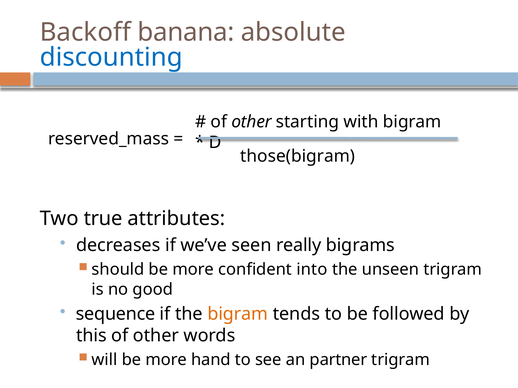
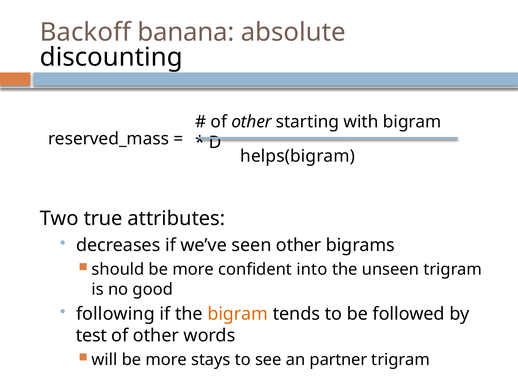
discounting colour: blue -> black
those(bigram: those(bigram -> helps(bigram
seen really: really -> other
sequence: sequence -> following
this: this -> test
hand: hand -> stays
